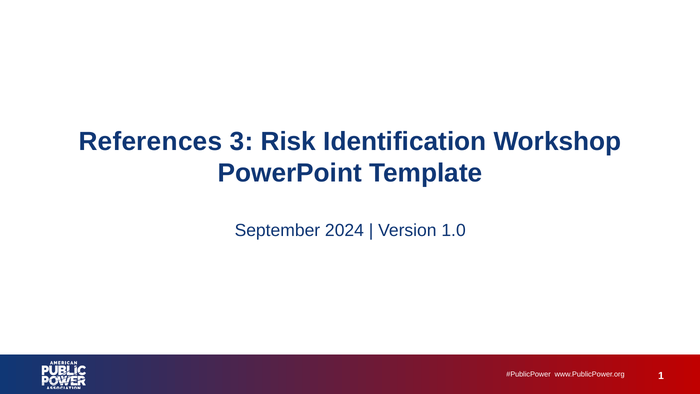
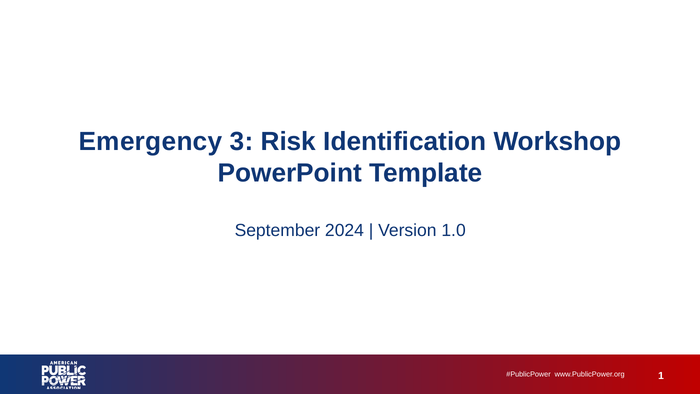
References: References -> Emergency
